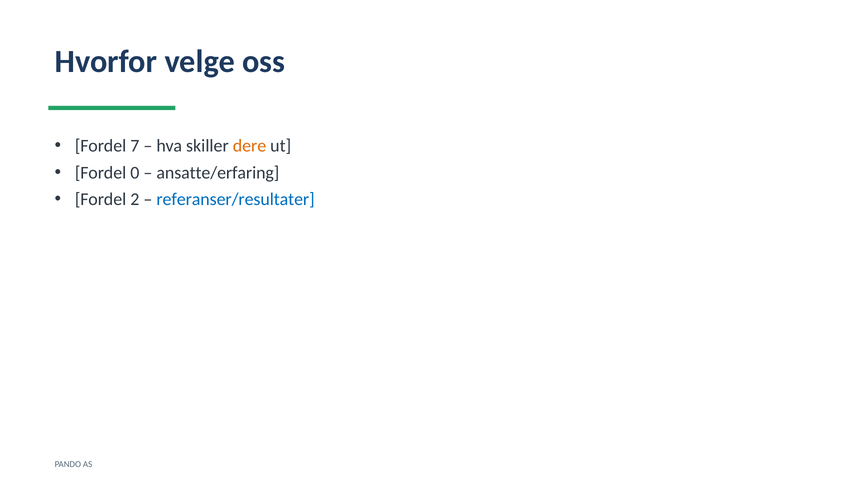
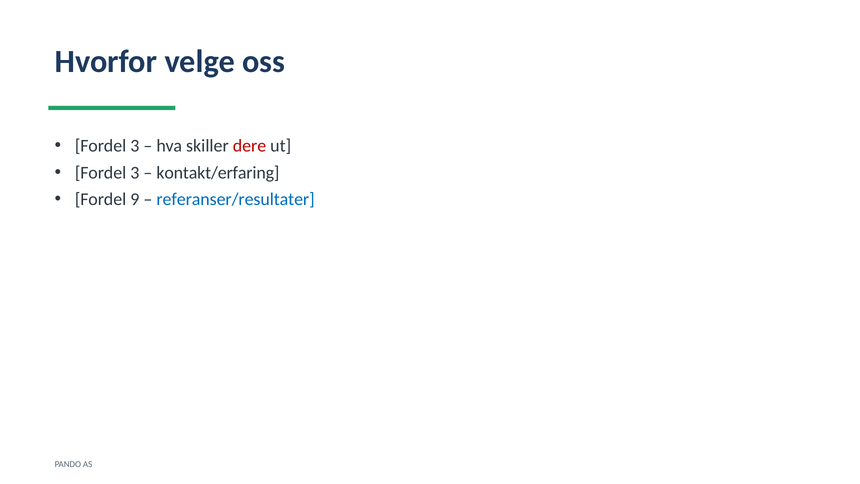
7 at (135, 146): 7 -> 3
dere colour: orange -> red
0 at (135, 173): 0 -> 3
ansatte/erfaring: ansatte/erfaring -> kontakt/erfaring
2: 2 -> 9
